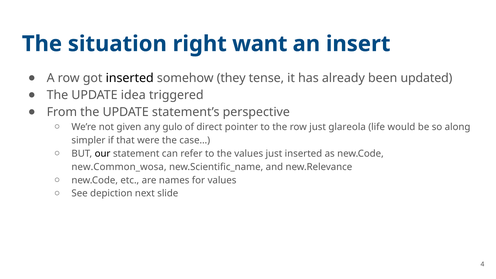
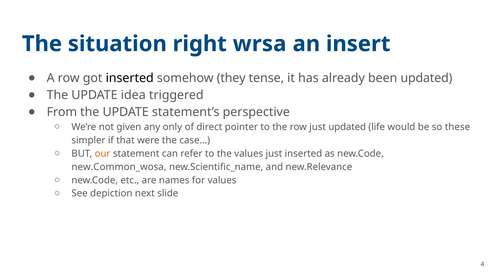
want: want -> wrsa
gulo: gulo -> only
just glareola: glareola -> updated
along: along -> these
our colour: black -> orange
